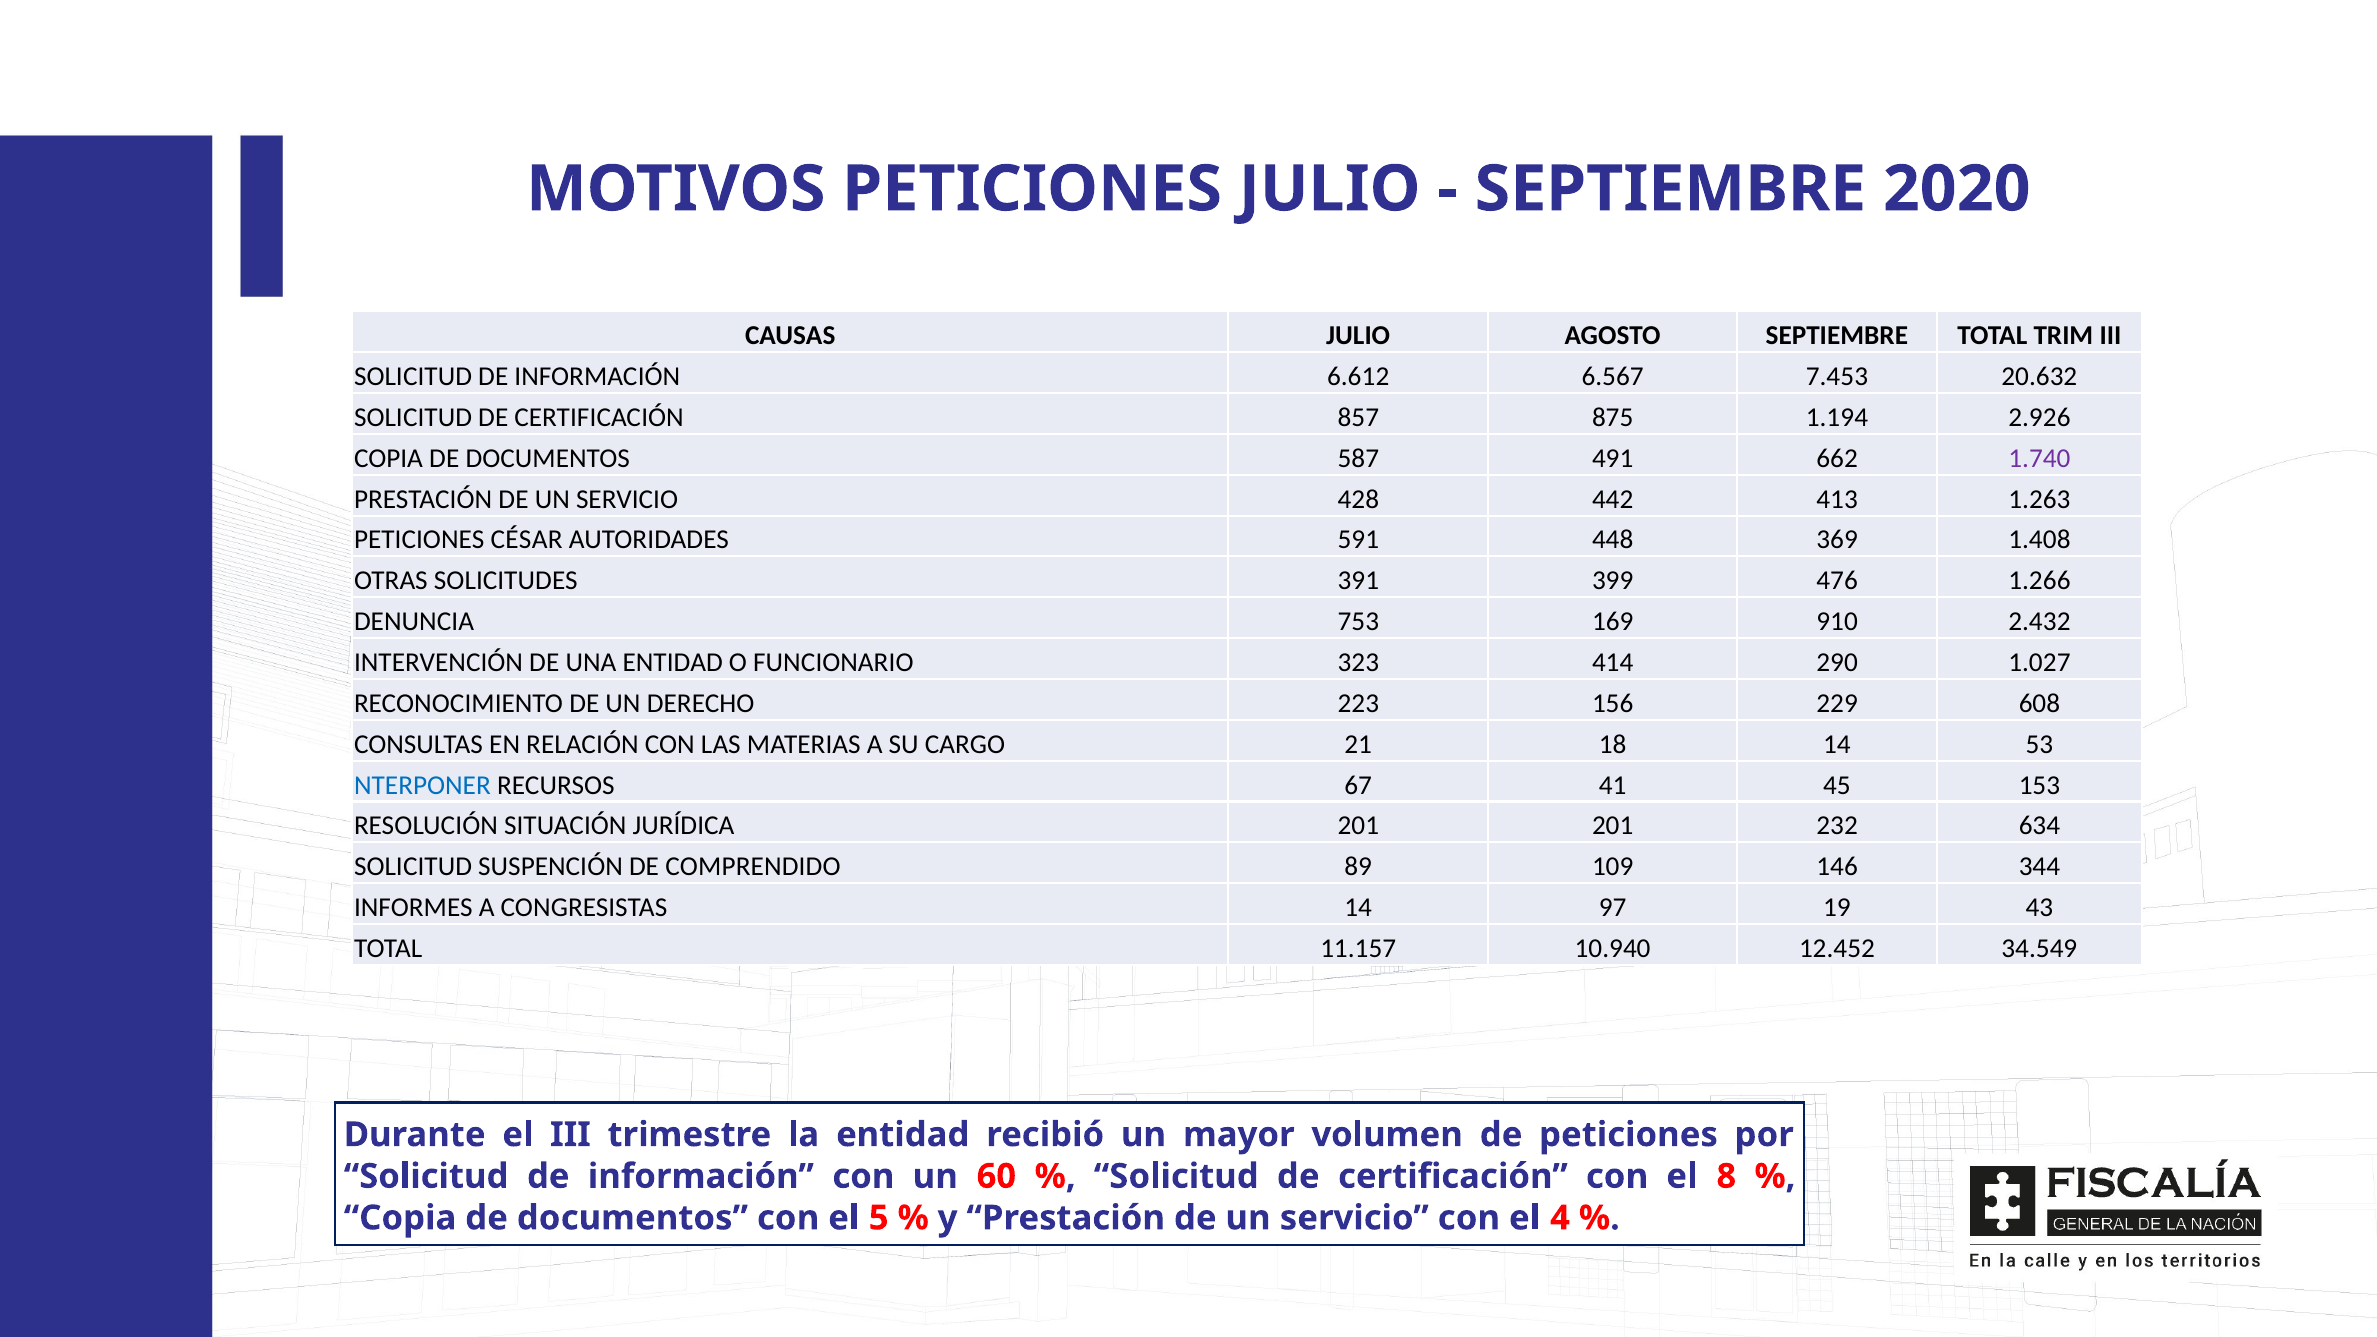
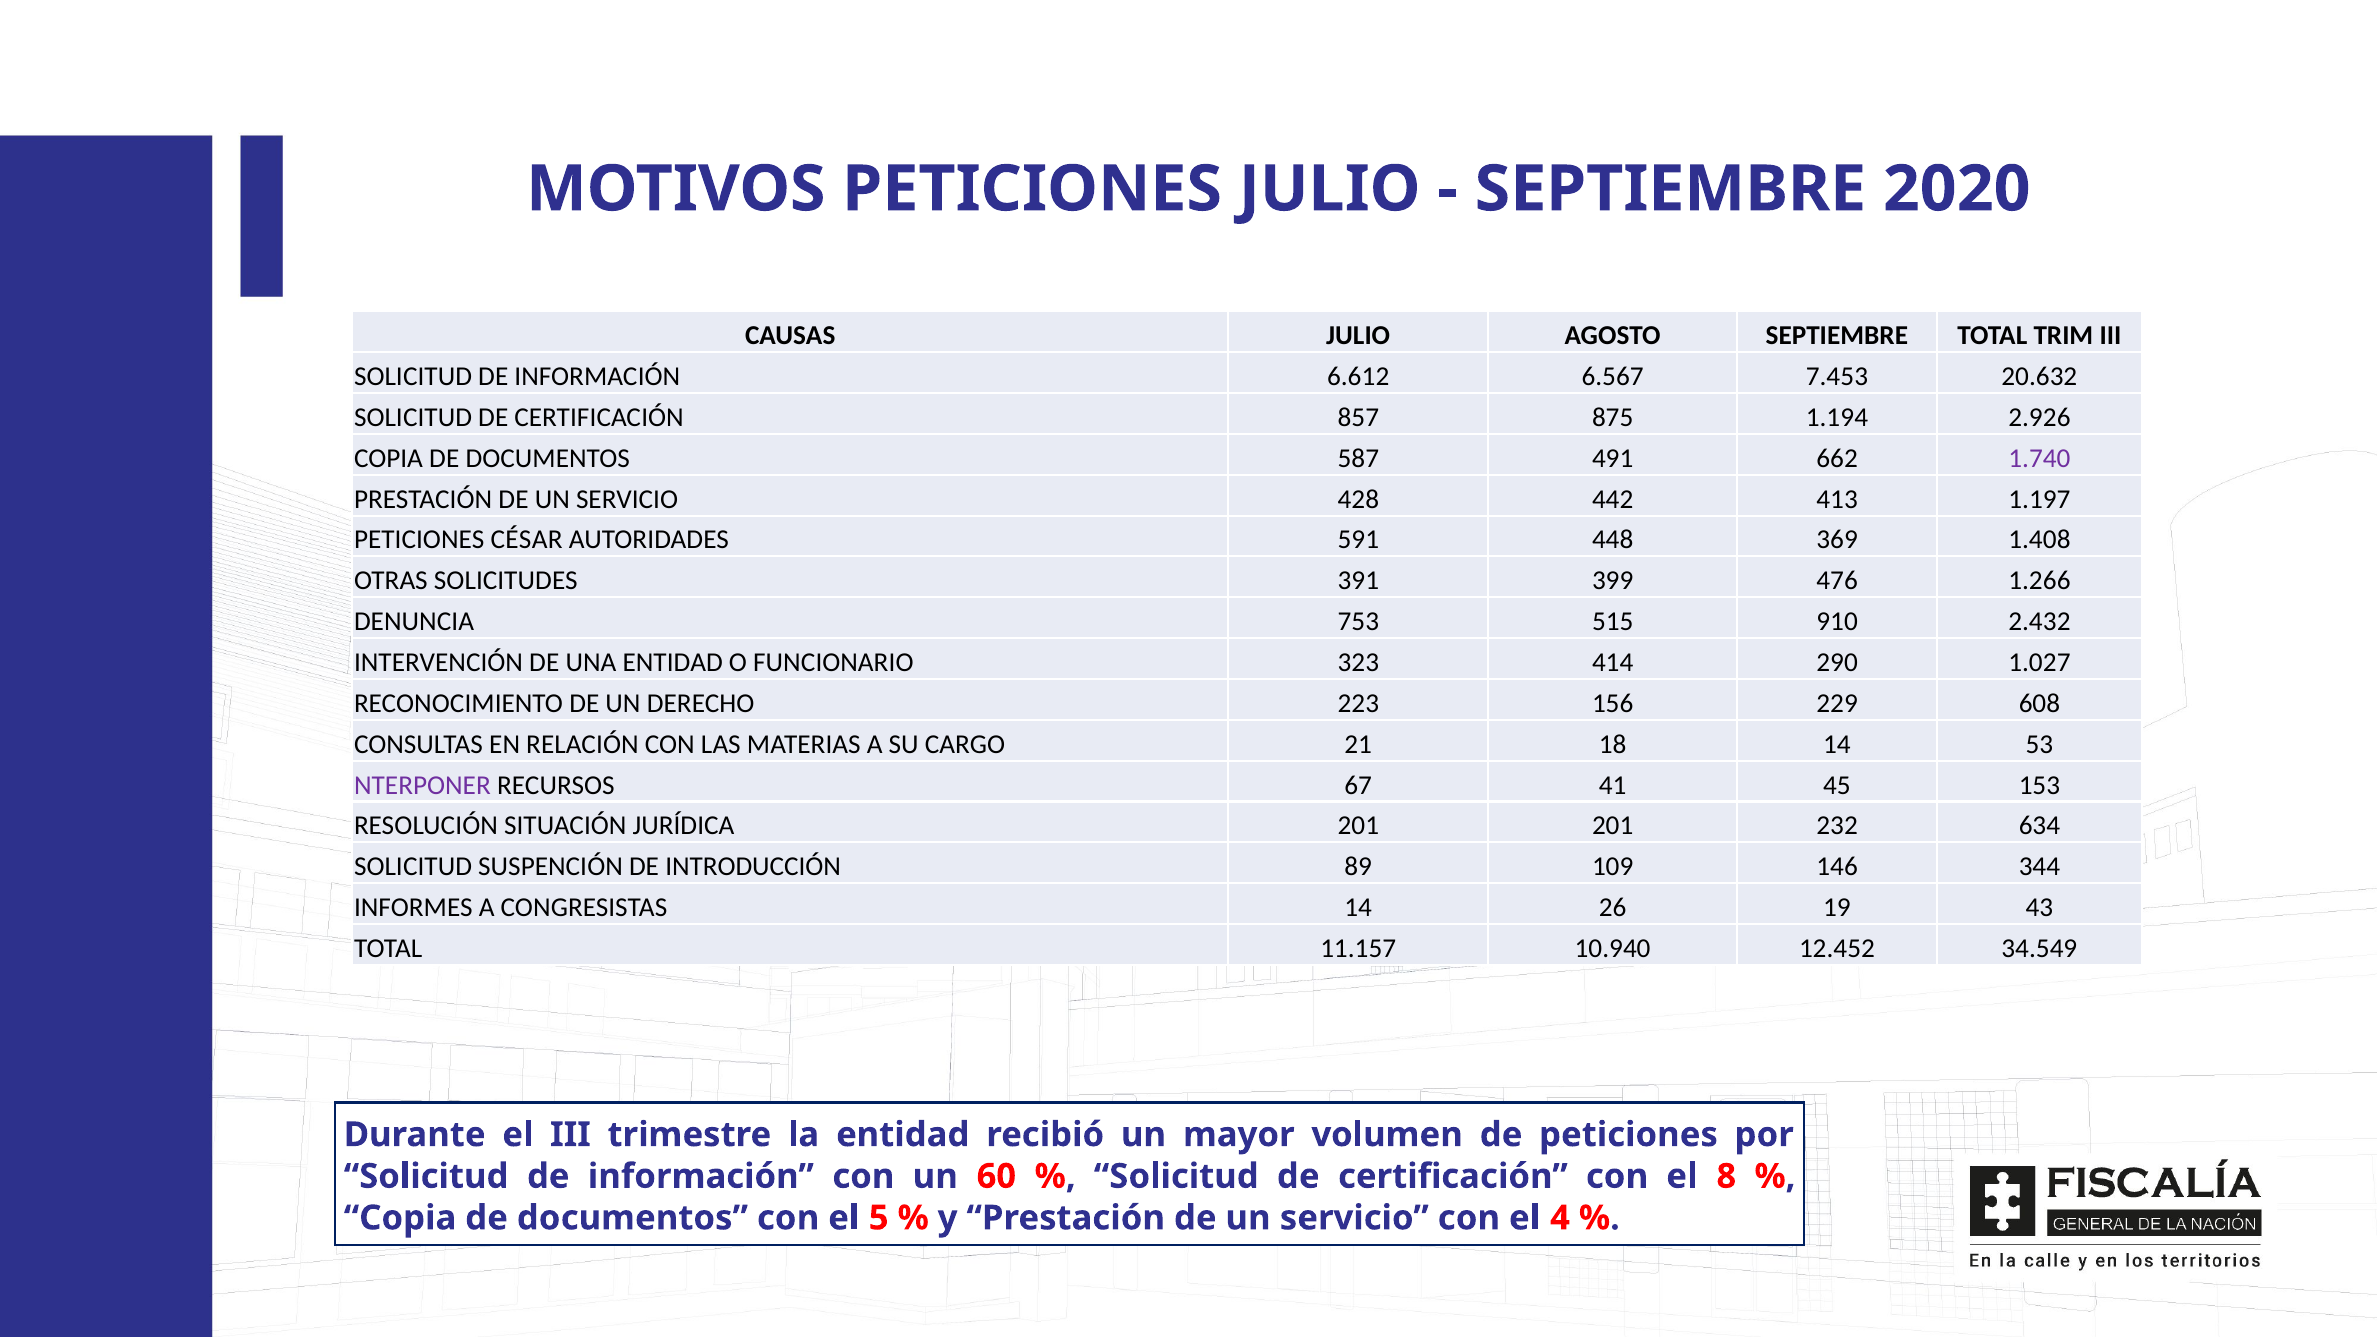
1.263: 1.263 -> 1.197
169: 169 -> 515
NTERPONER colour: blue -> purple
COMPRENDIDO: COMPRENDIDO -> INTRODUCCIÓN
97: 97 -> 26
